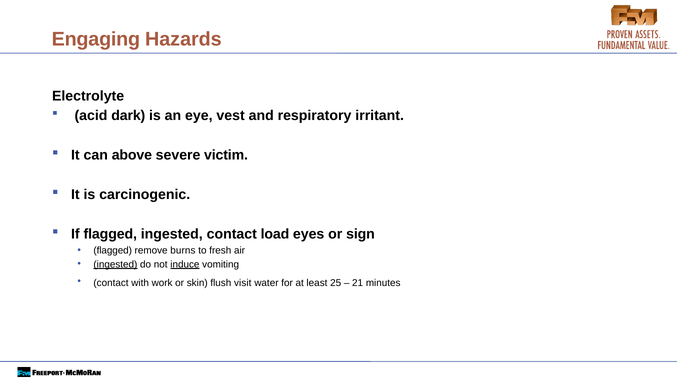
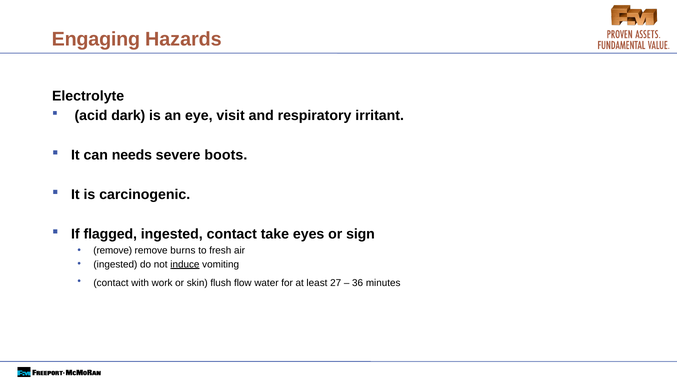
vest: vest -> visit
above: above -> needs
victim: victim -> boots
load: load -> take
flagged at (113, 250): flagged -> remove
ingested at (115, 264) underline: present -> none
visit: visit -> flow
25: 25 -> 27
21: 21 -> 36
